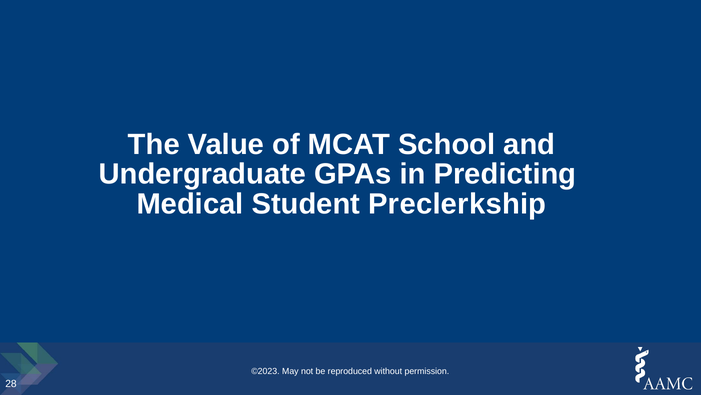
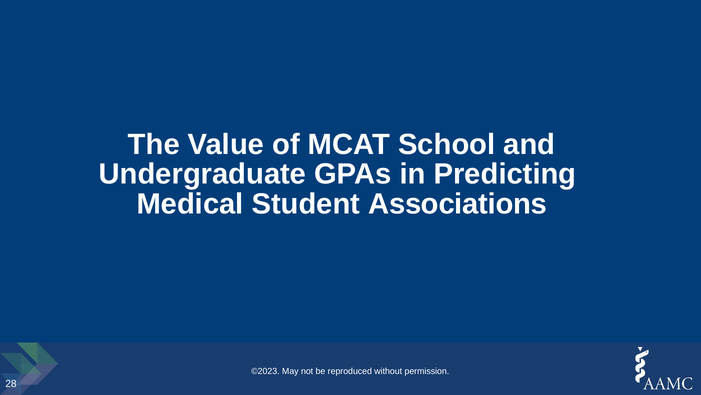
Preclerkship: Preclerkship -> Associations
